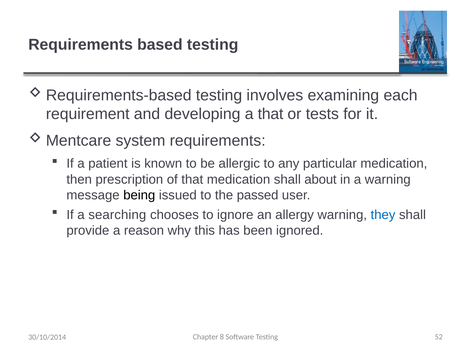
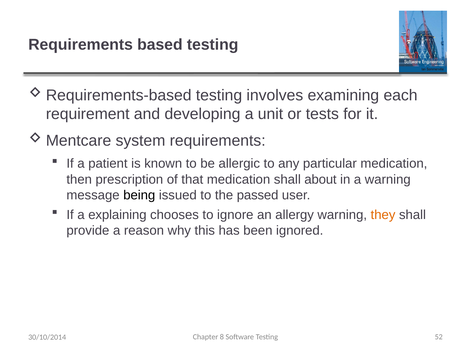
a that: that -> unit
searching: searching -> explaining
they colour: blue -> orange
